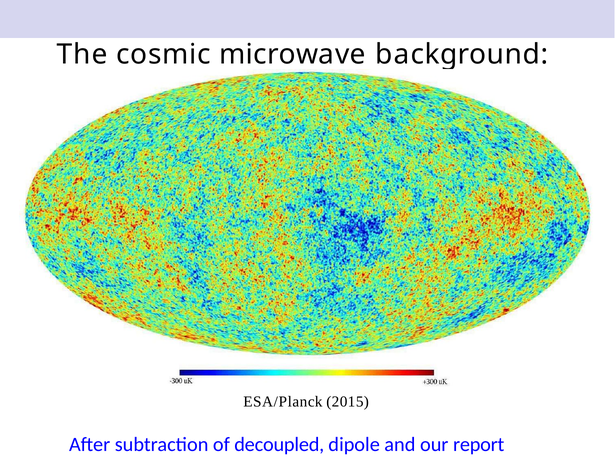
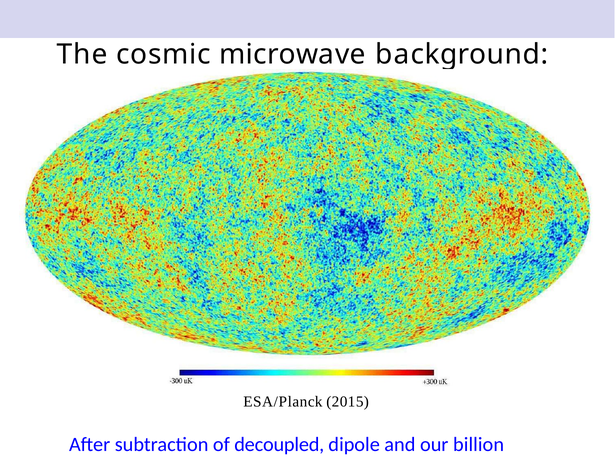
report: report -> billion
